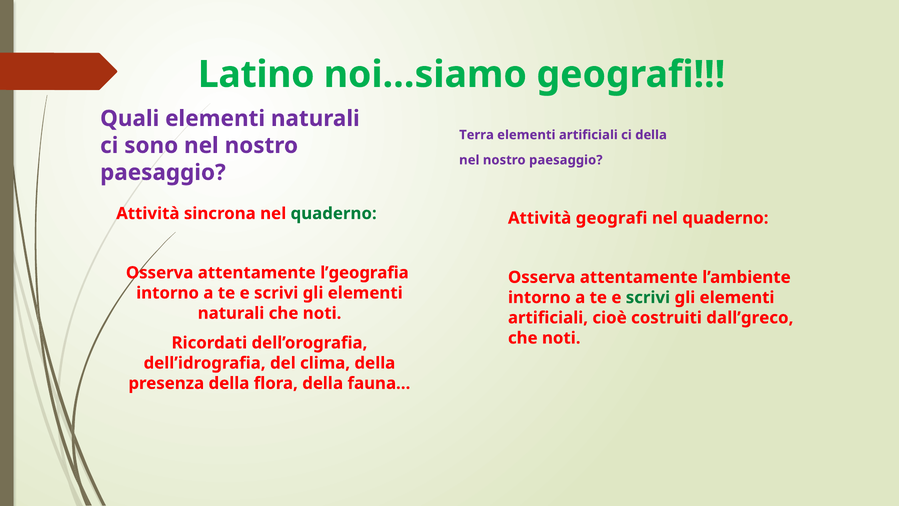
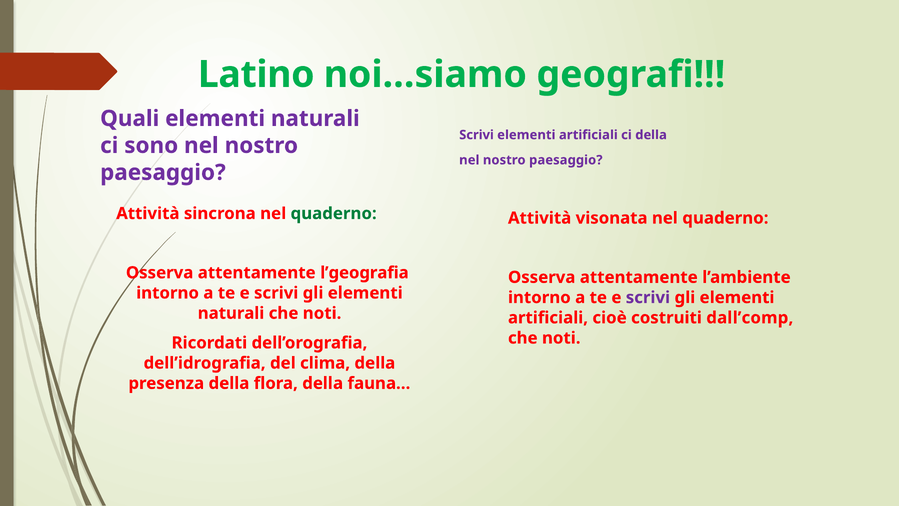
Terra at (476, 135): Terra -> Scrivi
Attività geografi: geografi -> visonata
scrivi at (648, 297) colour: green -> purple
dall’greco: dall’greco -> dall’comp
